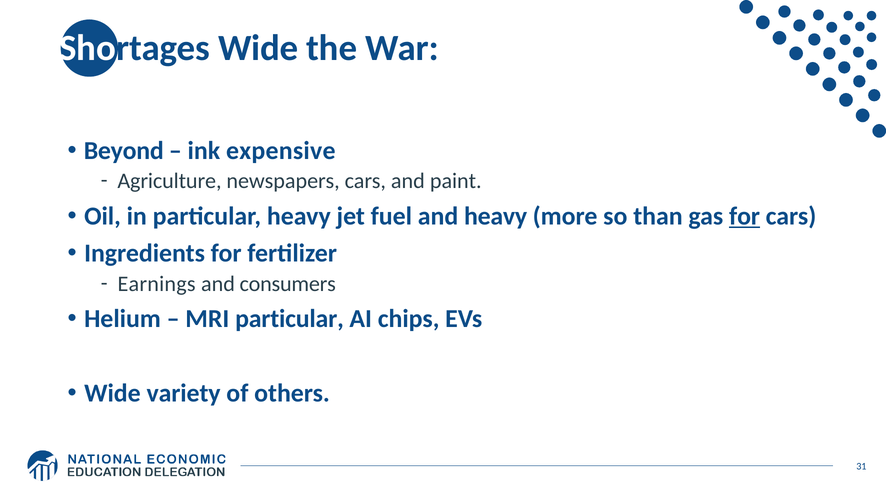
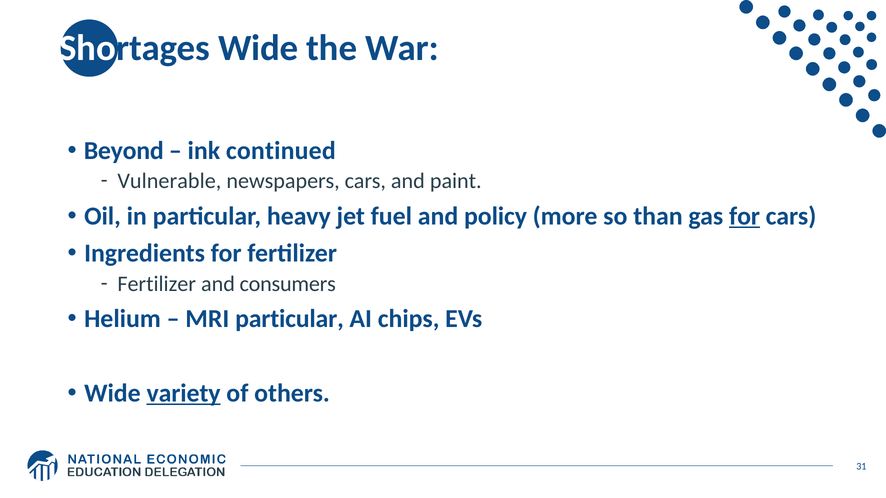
expensive: expensive -> continued
Agriculture: Agriculture -> Vulnerable
and heavy: heavy -> policy
Earnings at (157, 284): Earnings -> Fertilizer
variety underline: none -> present
